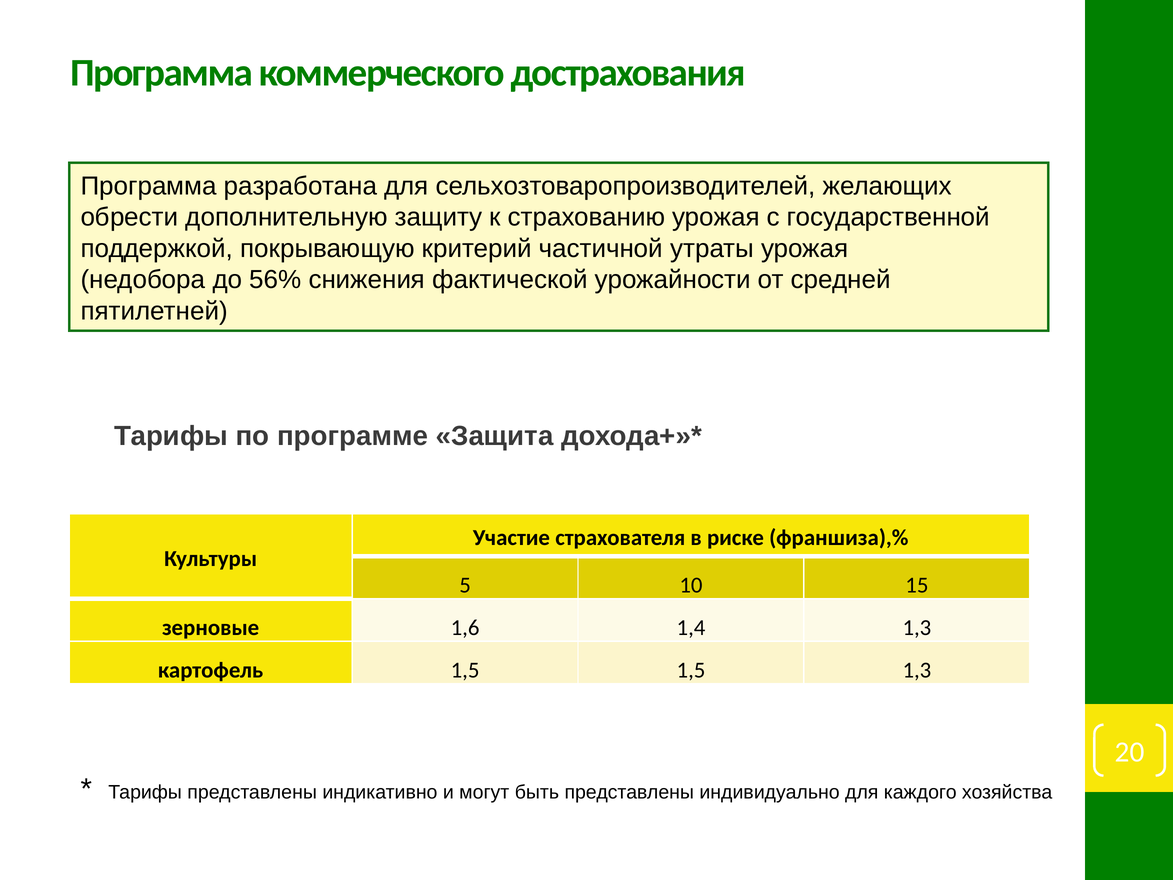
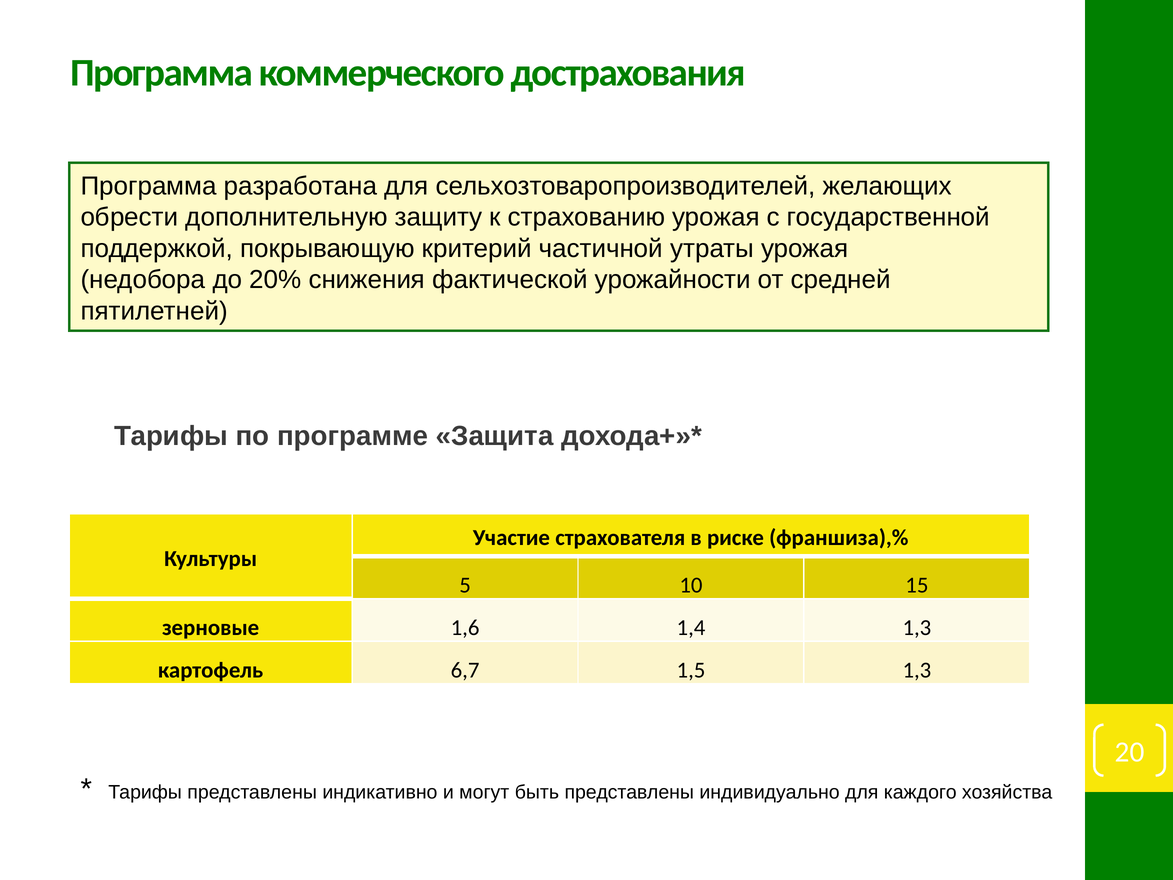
56%: 56% -> 20%
картофель 1,5: 1,5 -> 6,7
